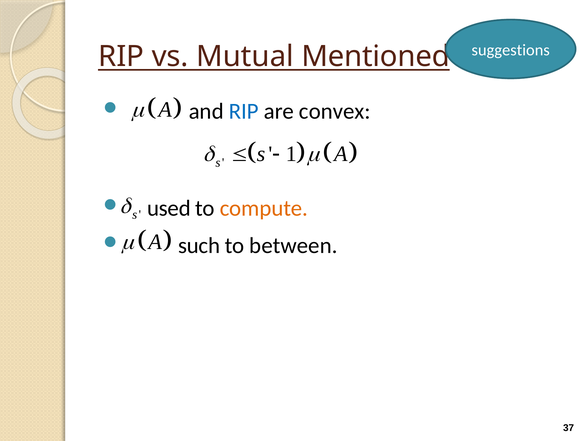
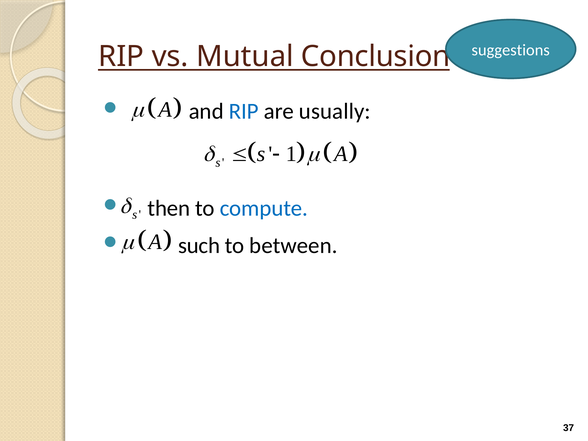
Mentioned: Mentioned -> Conclusion
convex: convex -> usually
used: used -> then
compute colour: orange -> blue
